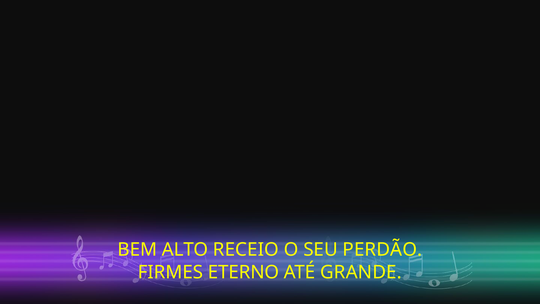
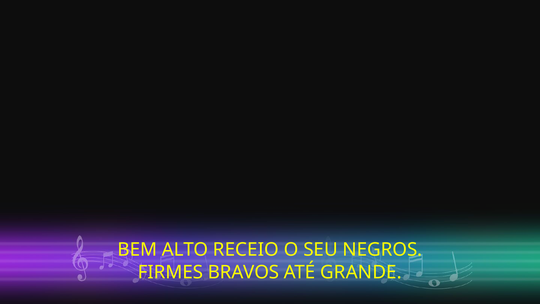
PERDÃO: PERDÃO -> NEGROS
ETERNO: ETERNO -> BRAVOS
